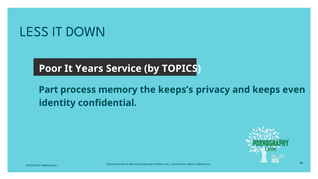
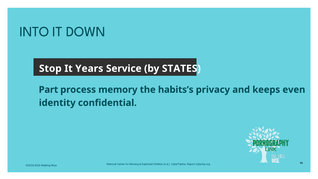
LESS: LESS -> INTO
Poor: Poor -> Stop
TOPICS: TOPICS -> STATES
keeps’s: keeps’s -> habits’s
